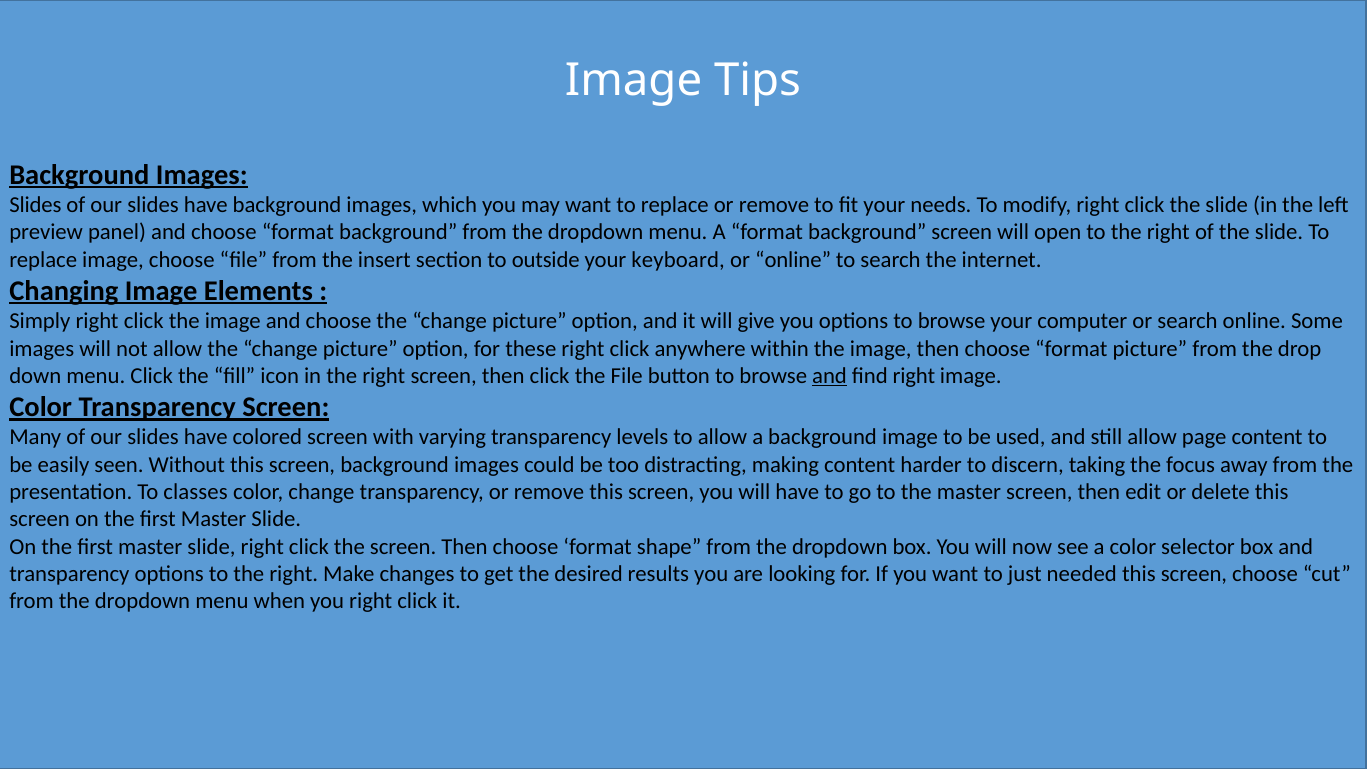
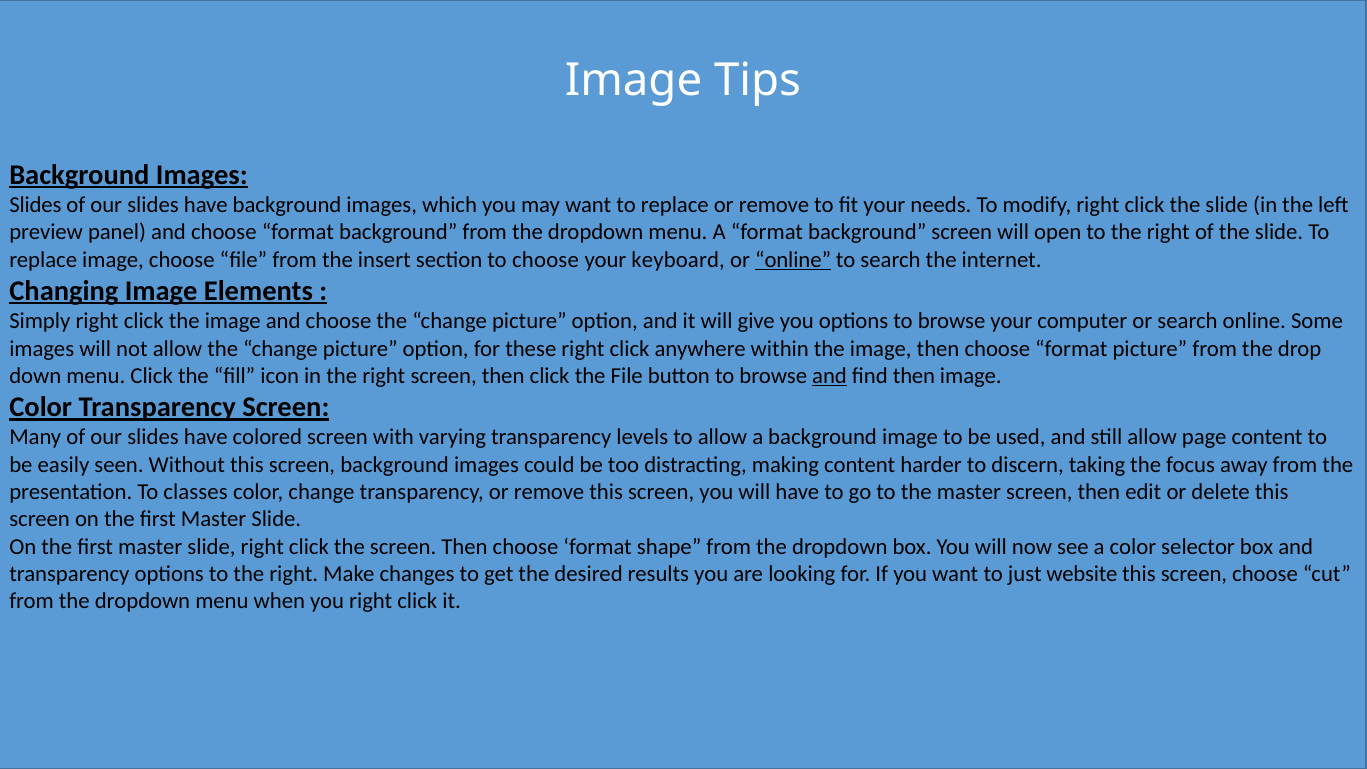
to outside: outside -> choose
online at (793, 260) underline: none -> present
find right: right -> then
needed: needed -> website
